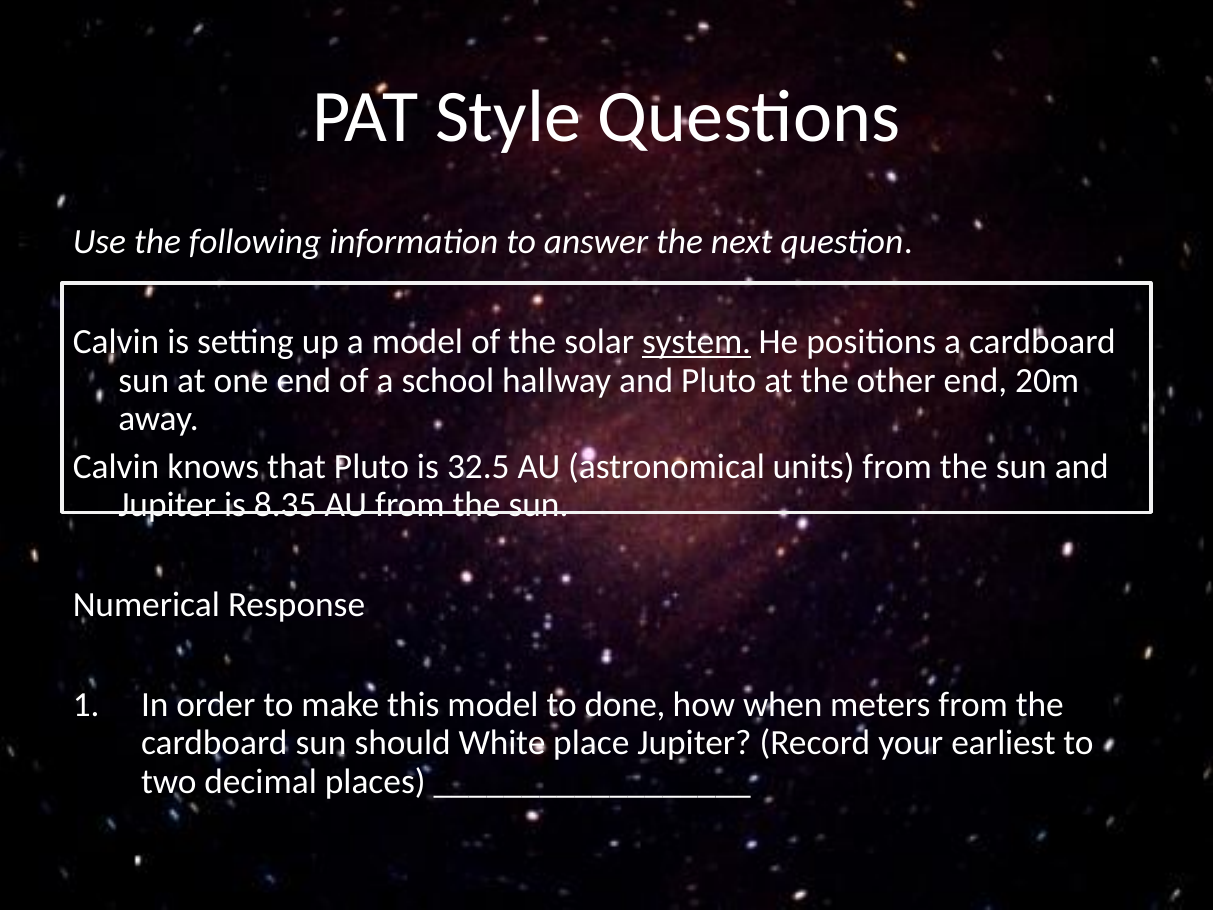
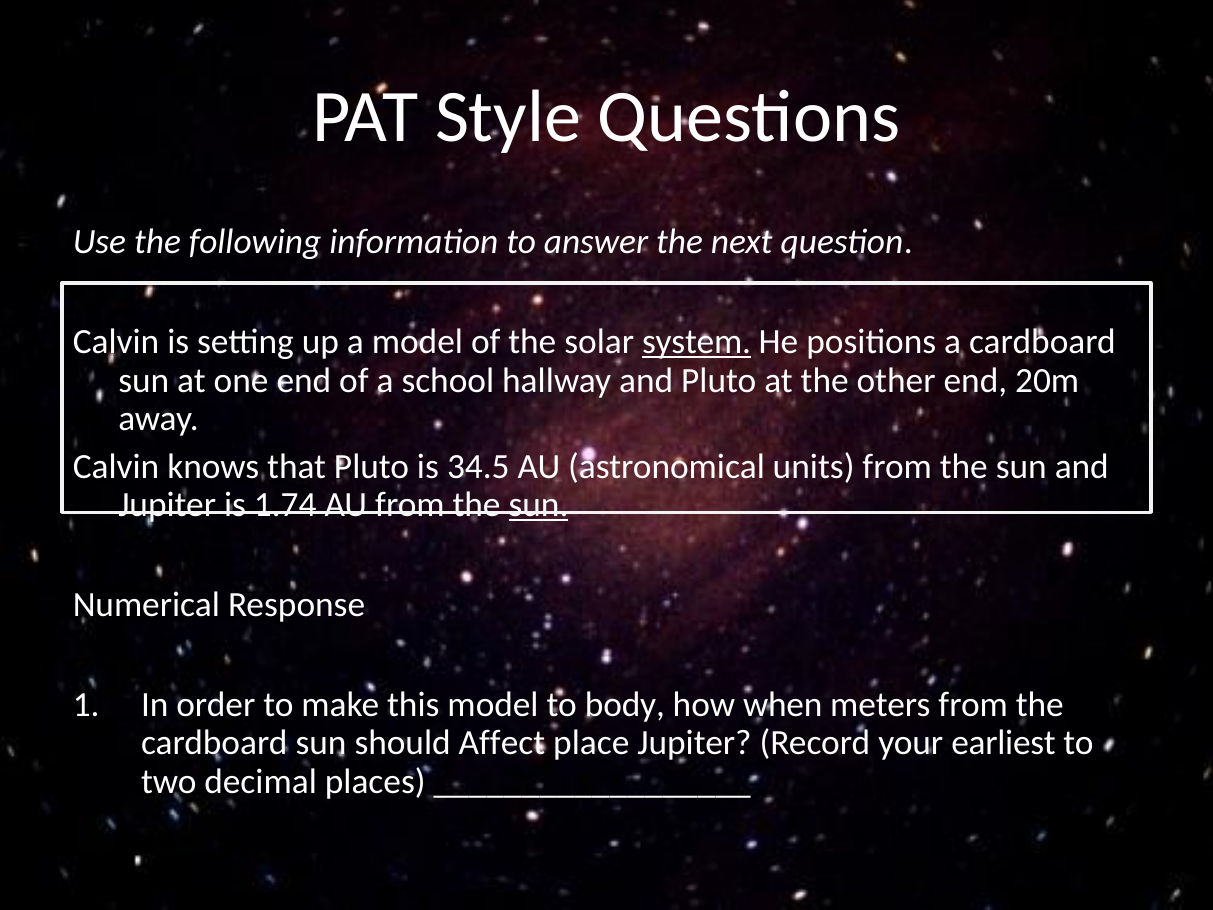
32.5: 32.5 -> 34.5
8.35: 8.35 -> 1.74
sun at (539, 505) underline: none -> present
done: done -> body
White: White -> Affect
